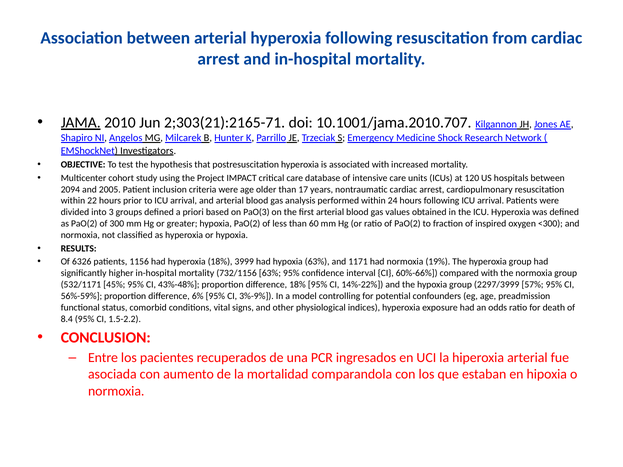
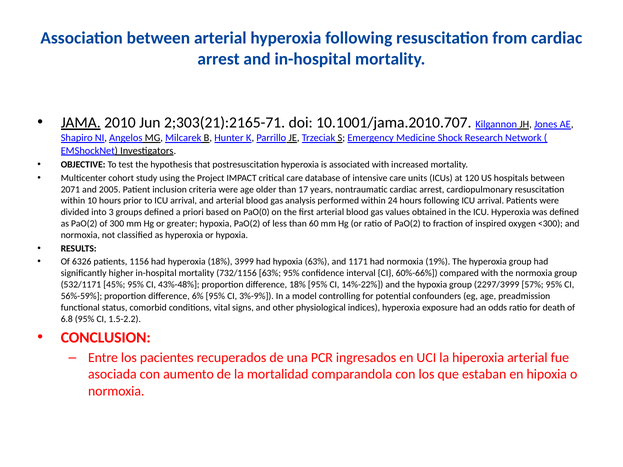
2094: 2094 -> 2071
22: 22 -> 10
PaO(3: PaO(3 -> PaO(0
8.4: 8.4 -> 6.8
